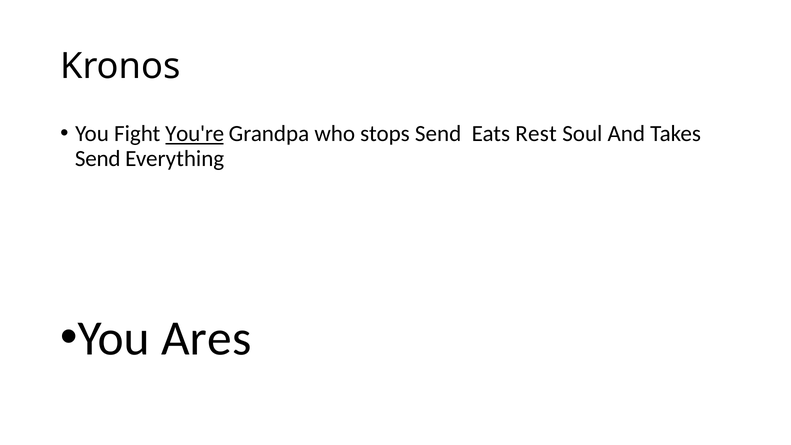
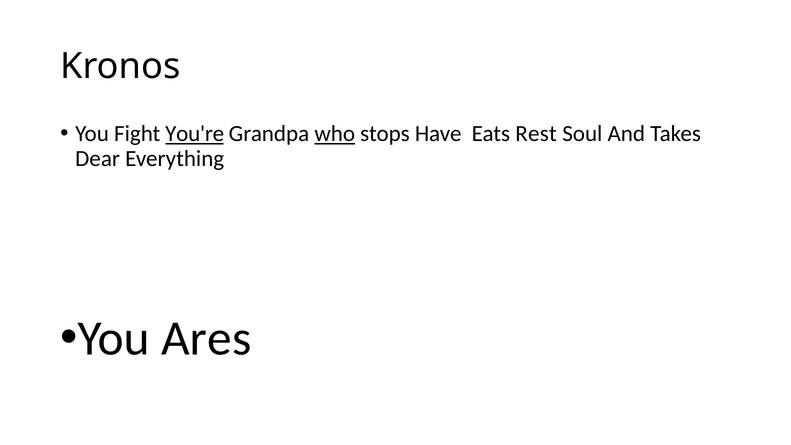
who underline: none -> present
stops Send: Send -> Have
Send at (98, 159): Send -> Dear
